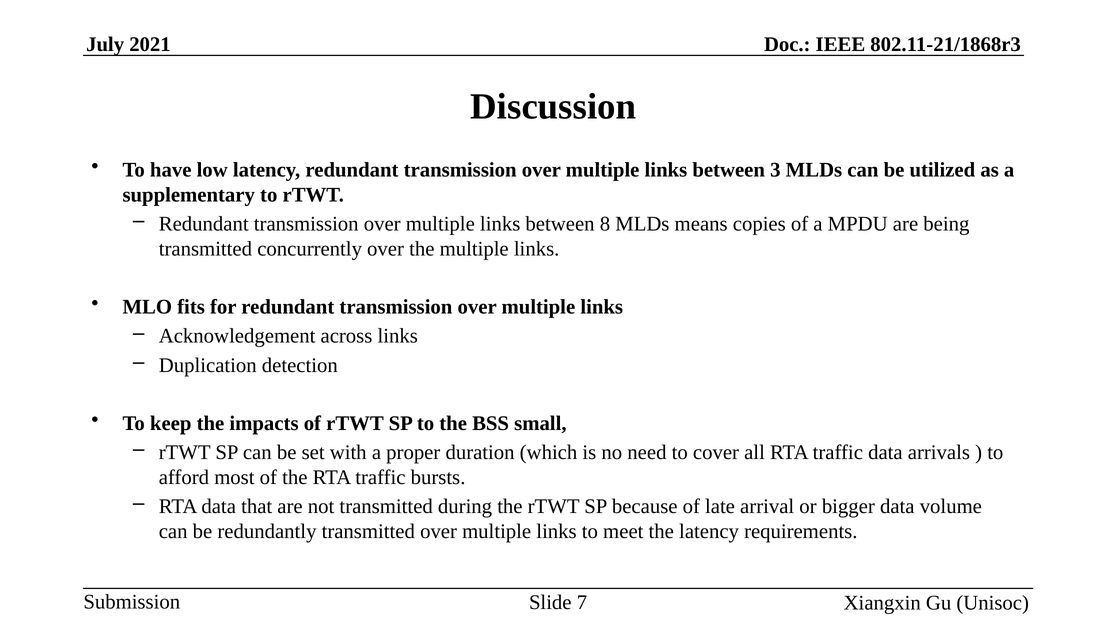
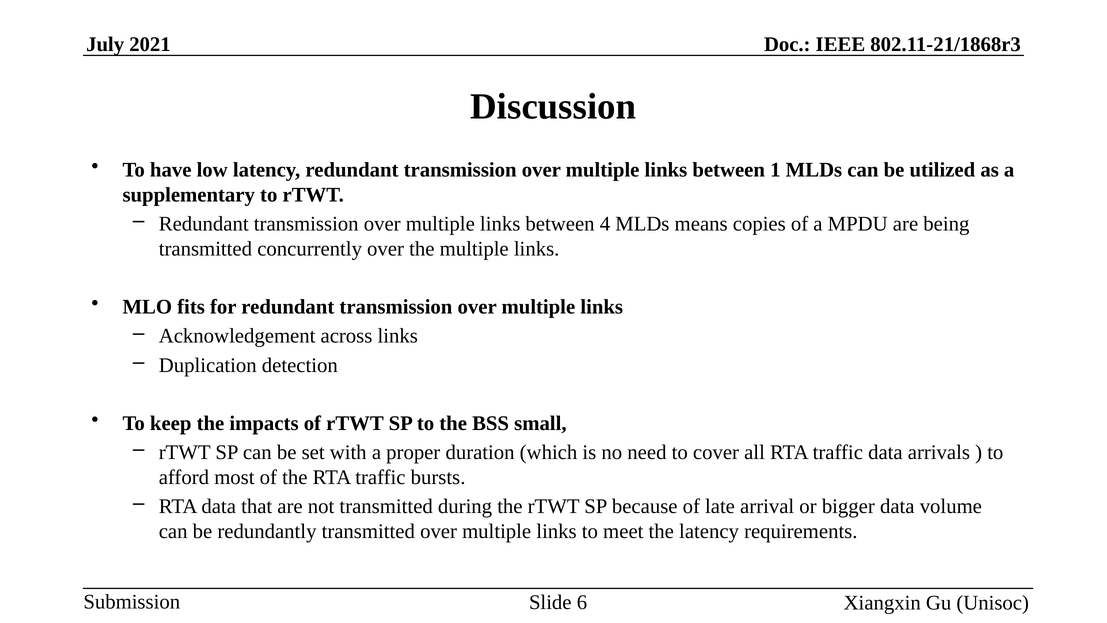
3: 3 -> 1
8: 8 -> 4
7: 7 -> 6
